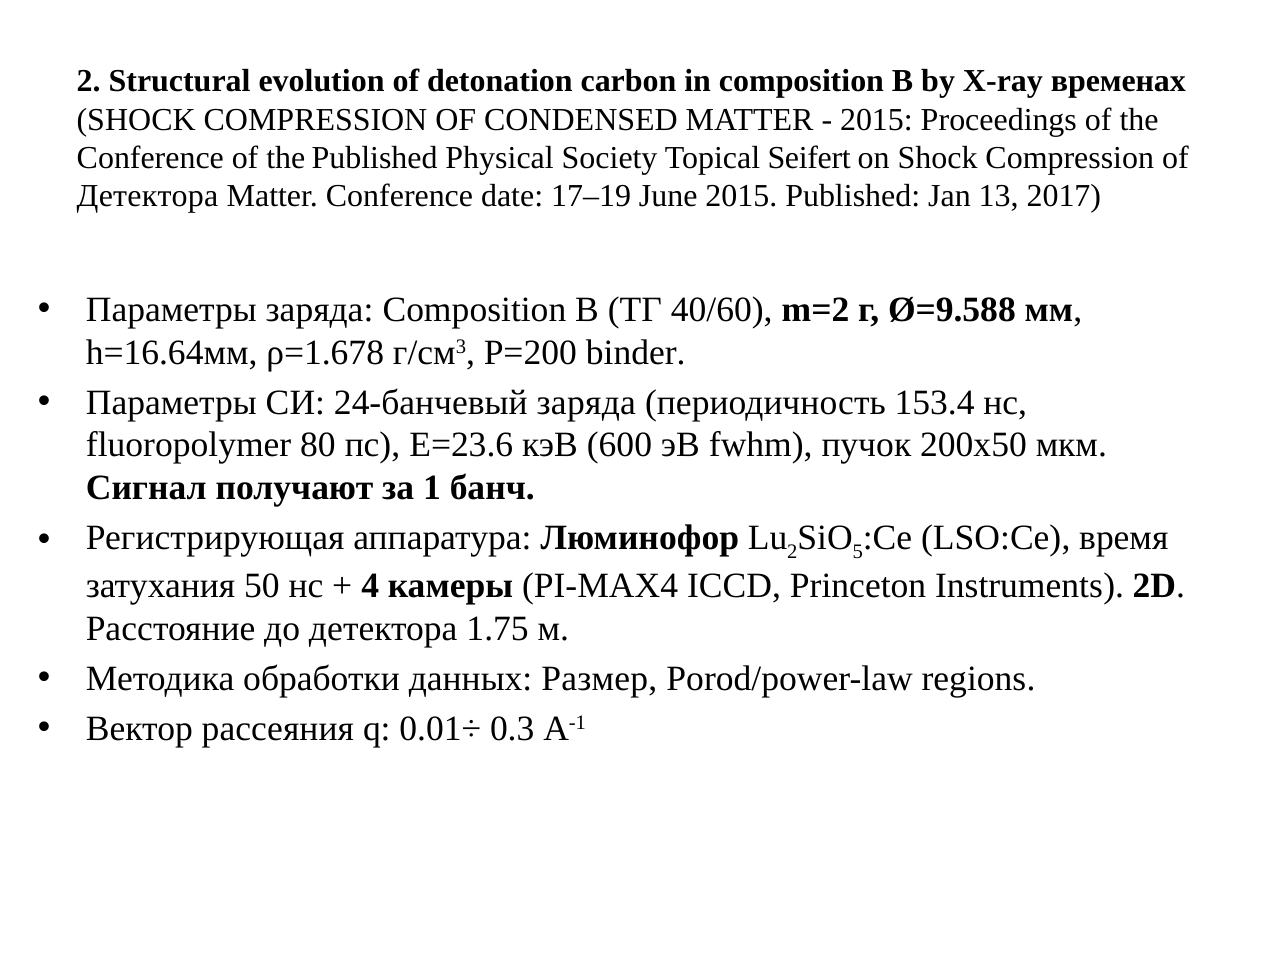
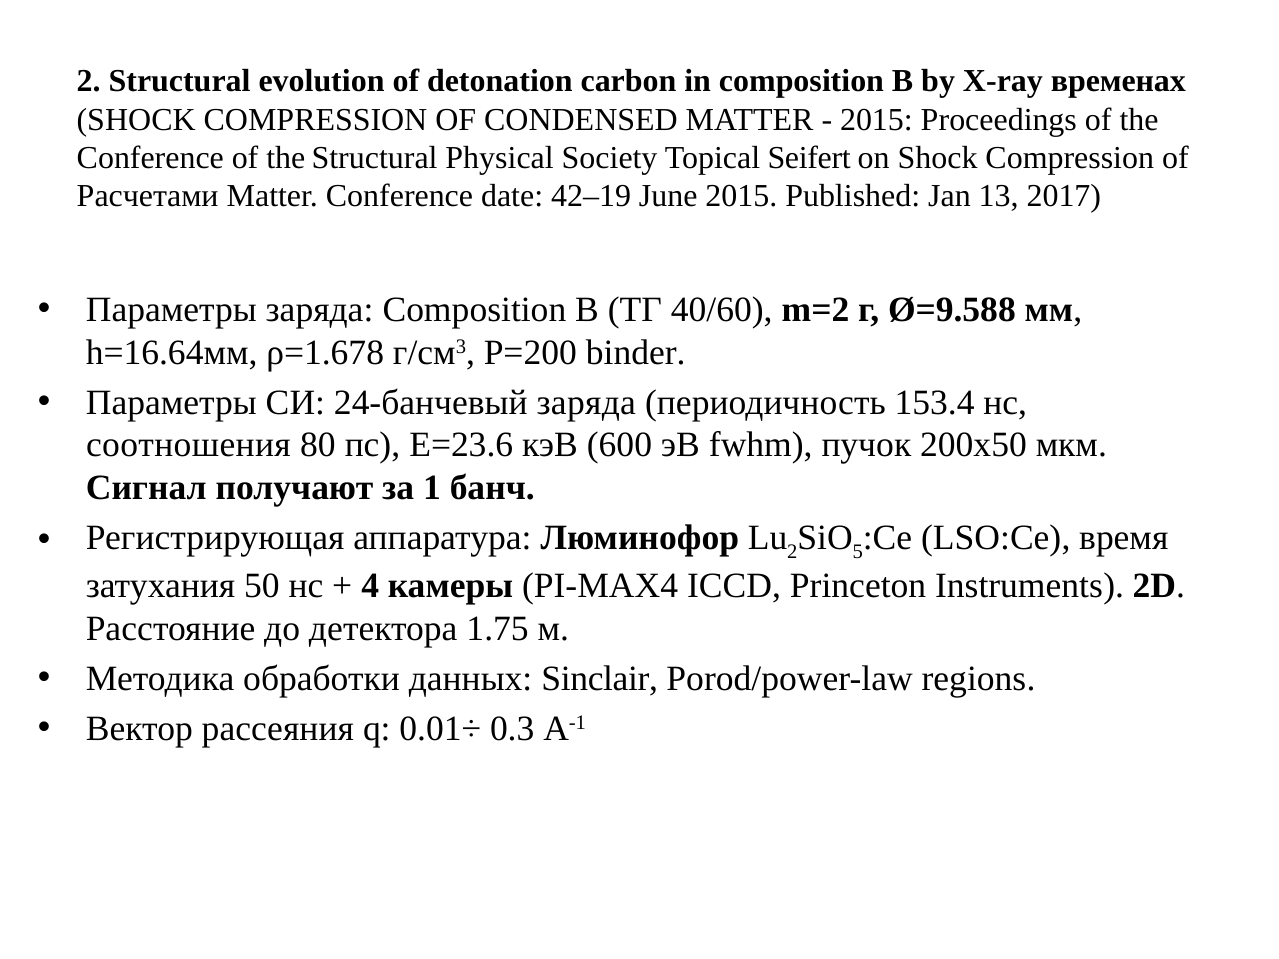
the Published: Published -> Structural
Детектора at (148, 196): Детектора -> Расчетами
17–19: 17–19 -> 42–19
fluoropolymer: fluoropolymer -> соотношения
Размер: Размер -> Sinclair
